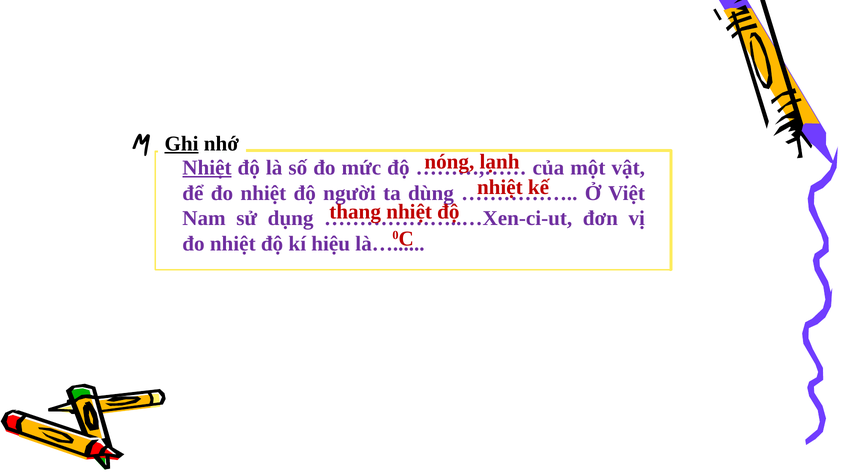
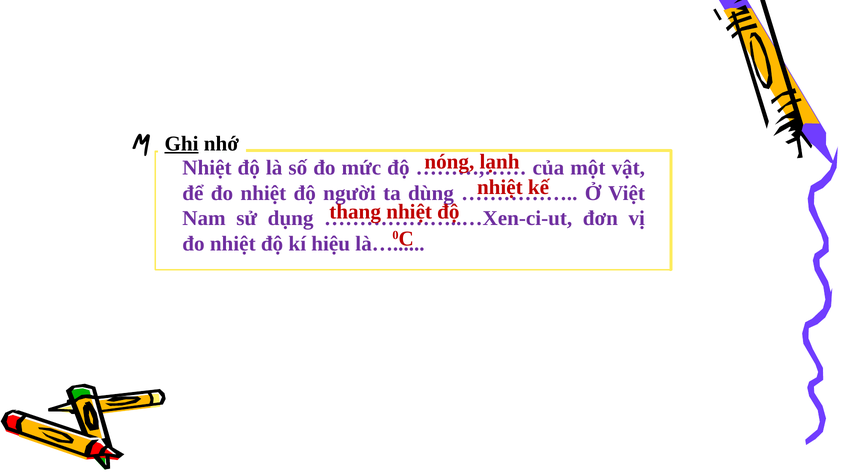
Nhiệt at (207, 168) underline: present -> none
